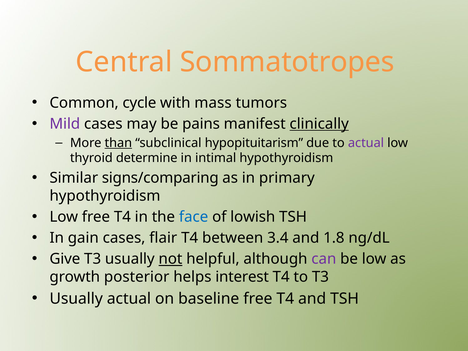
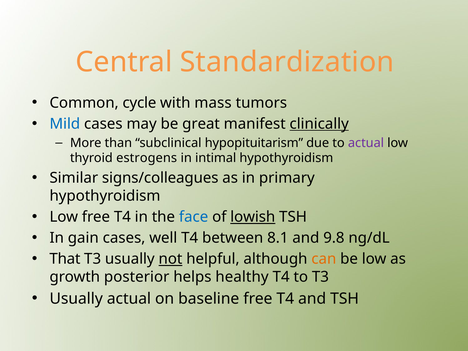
Sommatotropes: Sommatotropes -> Standardization
Mild colour: purple -> blue
pains: pains -> great
than underline: present -> none
determine: determine -> estrogens
signs/comparing: signs/comparing -> signs/colleagues
lowish underline: none -> present
flair: flair -> well
3.4: 3.4 -> 8.1
1.8: 1.8 -> 9.8
Give: Give -> That
can colour: purple -> orange
interest: interest -> healthy
